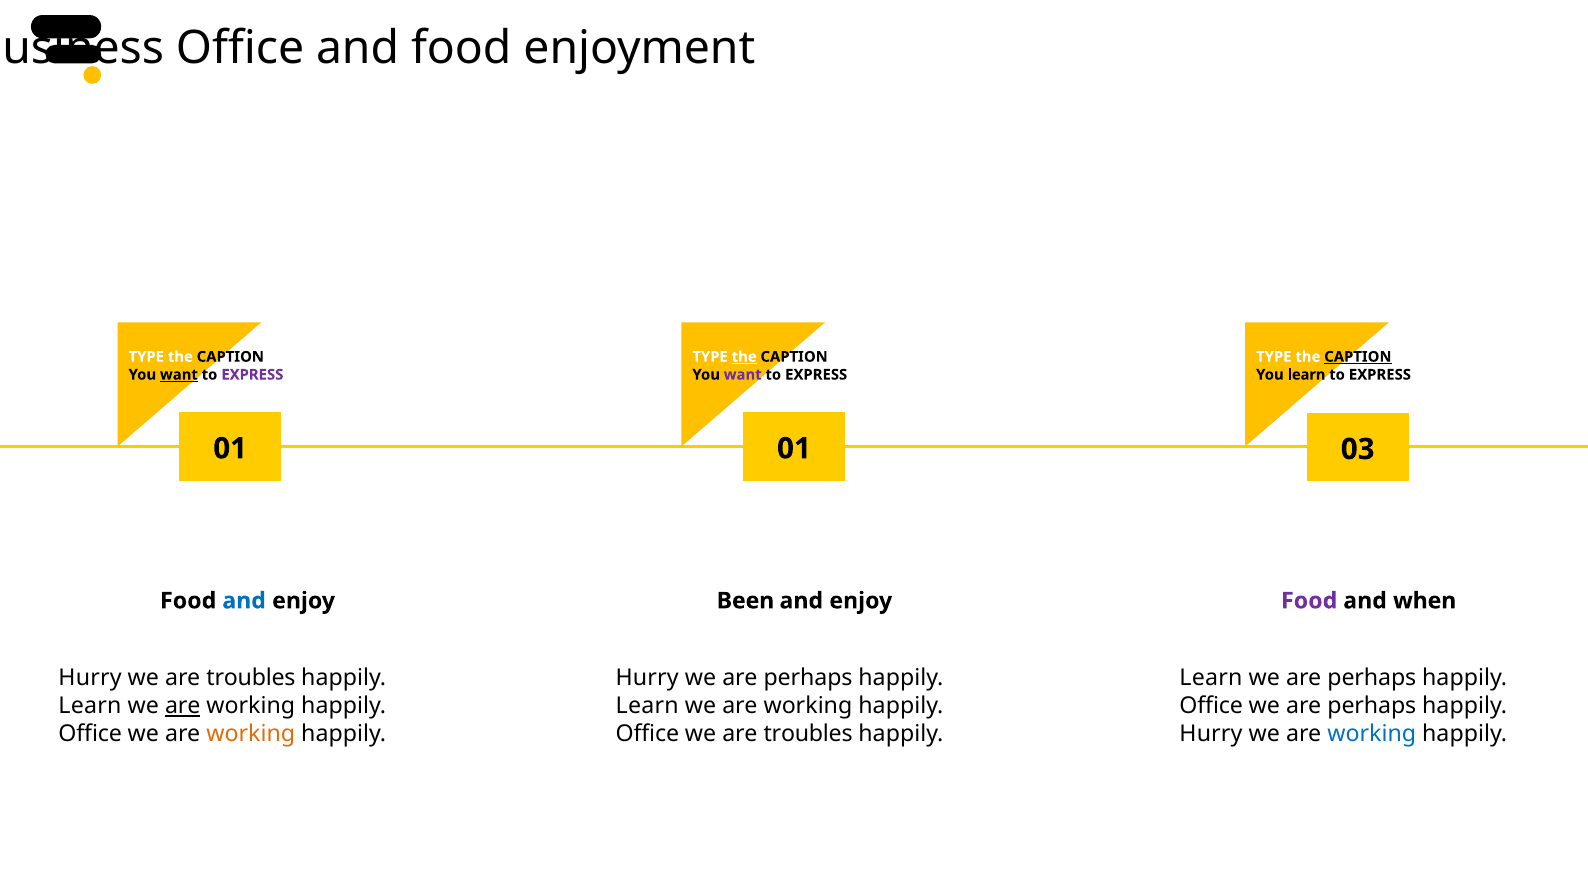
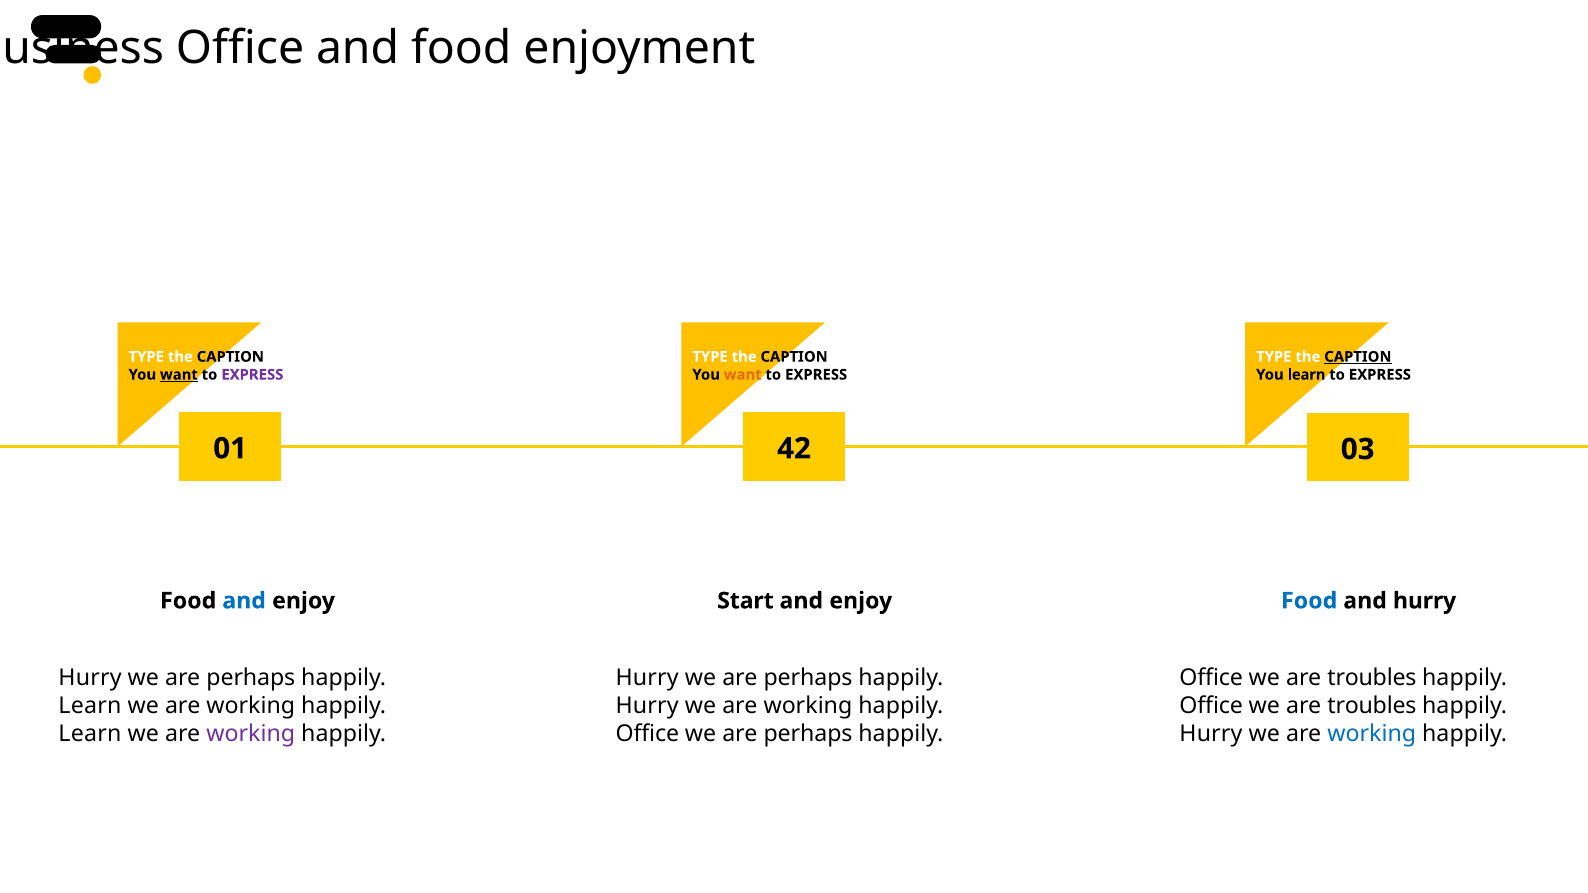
the at (744, 357) underline: present -> none
want at (743, 375) colour: purple -> orange
01 01: 01 -> 42
Been: Been -> Start
Food at (1309, 601) colour: purple -> blue
and when: when -> hurry
troubles at (251, 679): troubles -> perhaps
Learn at (1211, 679): Learn -> Office
perhaps at (1372, 679): perhaps -> troubles
are at (183, 706) underline: present -> none
Learn at (647, 706): Learn -> Hurry
perhaps at (1372, 706): perhaps -> troubles
Office at (90, 734): Office -> Learn
working at (251, 734) colour: orange -> purple
troubles at (808, 734): troubles -> perhaps
